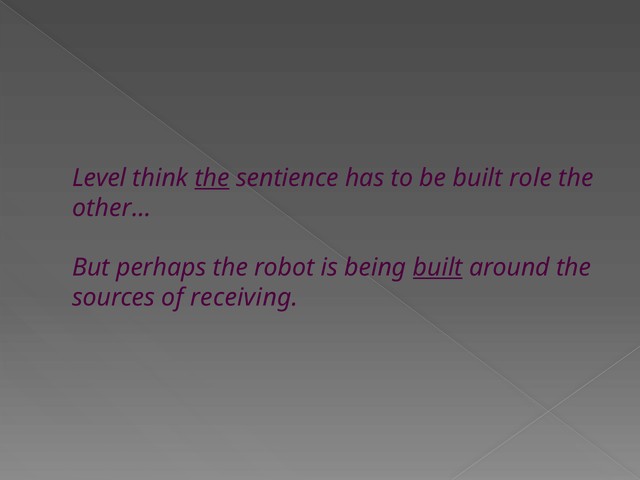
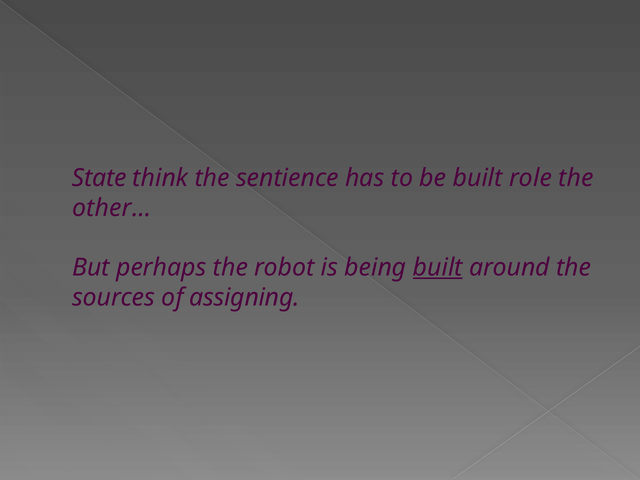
Level: Level -> State
the at (212, 178) underline: present -> none
receiving: receiving -> assigning
